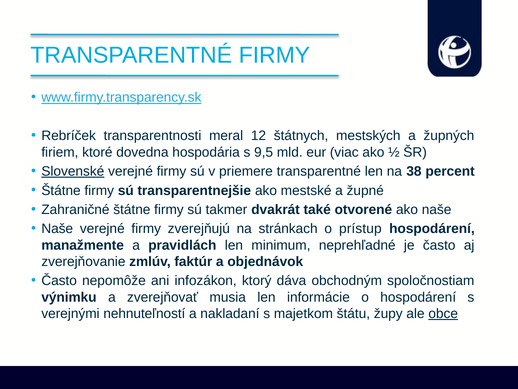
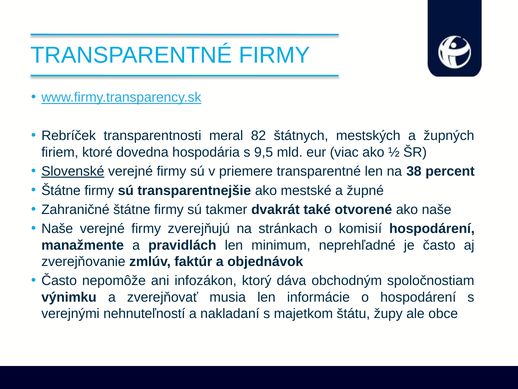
12: 12 -> 82
prístup: prístup -> komisií
obce underline: present -> none
